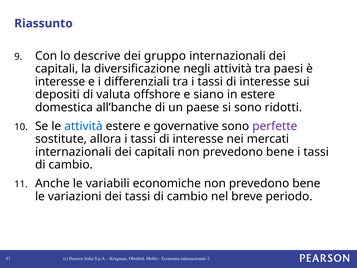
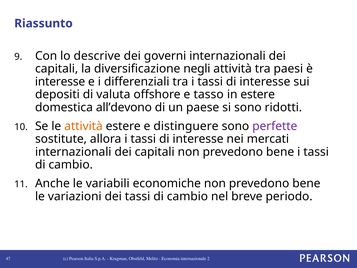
gruppo: gruppo -> governi
siano: siano -> tasso
all’banche: all’banche -> all’devono
attività at (83, 126) colour: blue -> orange
governative: governative -> distinguere
